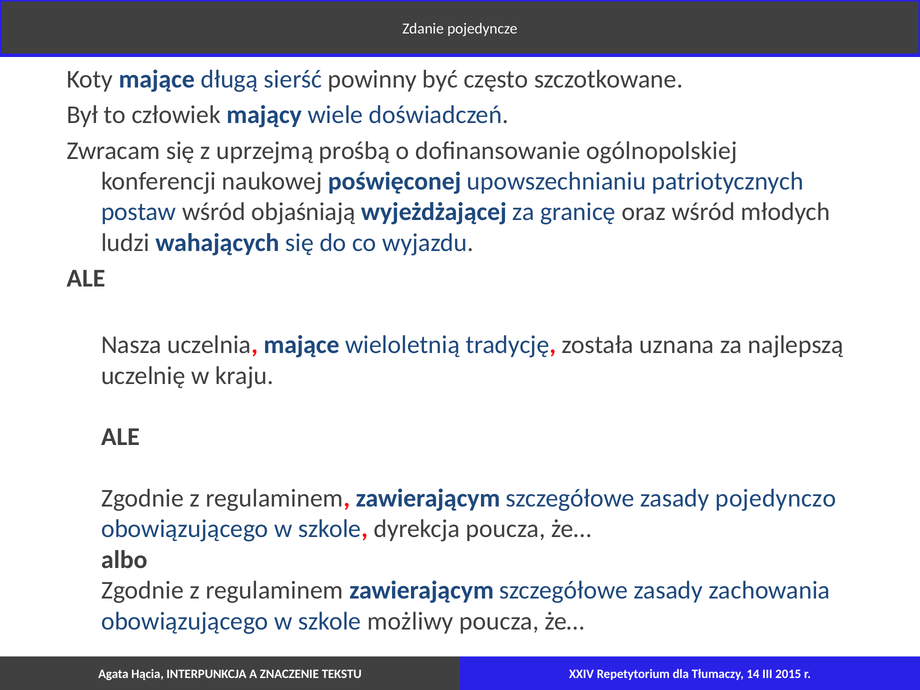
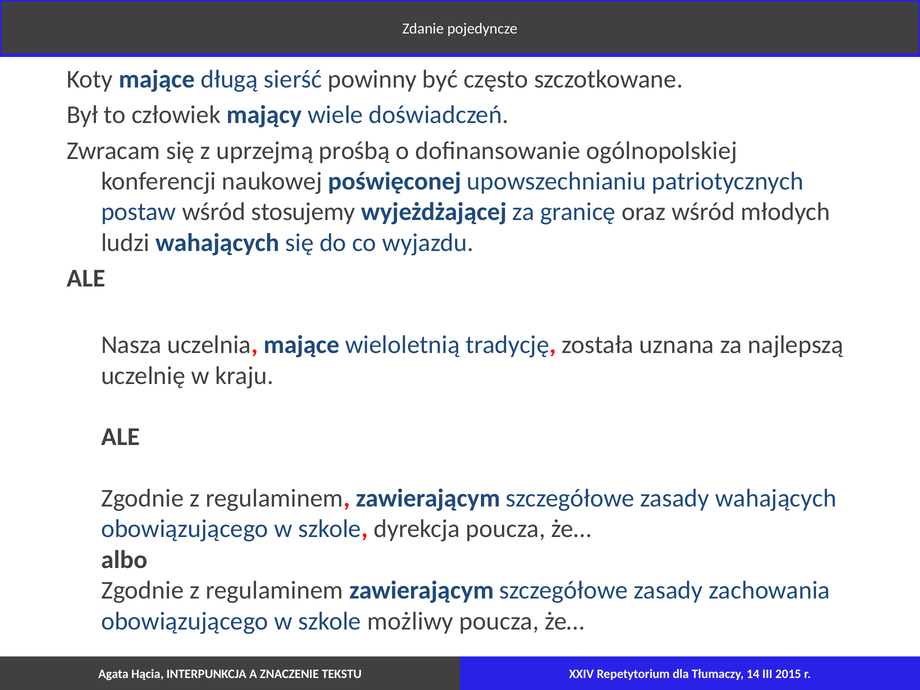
objaśniają: objaśniają -> stosujemy
zasady pojedynczo: pojedynczo -> wahających
